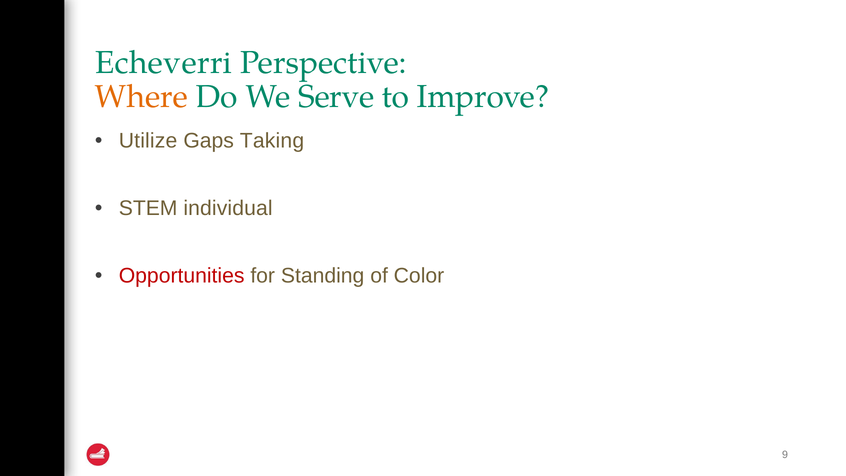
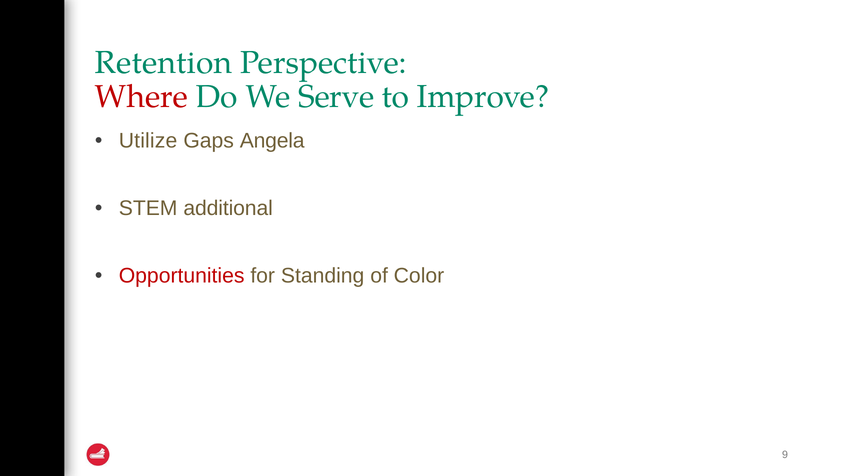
Echeverri: Echeverri -> Retention
Where colour: orange -> red
Taking: Taking -> Angela
individual: individual -> additional
